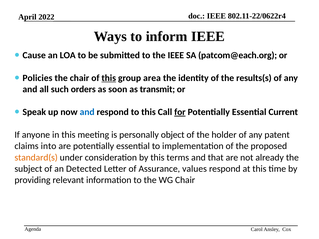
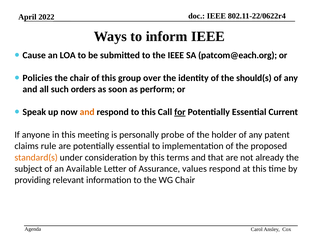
this at (109, 78) underline: present -> none
area: area -> over
results(s: results(s -> should(s
transmit: transmit -> perform
and at (87, 112) colour: blue -> orange
object: object -> probe
into: into -> rule
Detected: Detected -> Available
